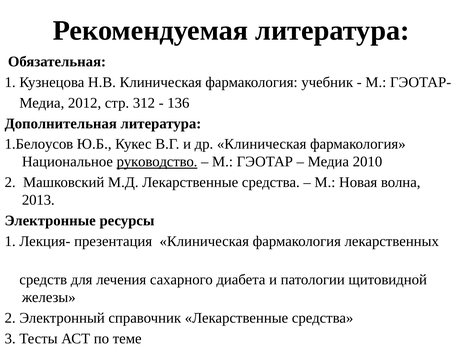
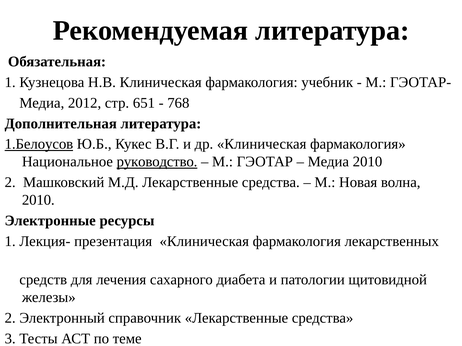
312: 312 -> 651
136: 136 -> 768
1.Белоусов underline: none -> present
2013 at (38, 200): 2013 -> 2010
